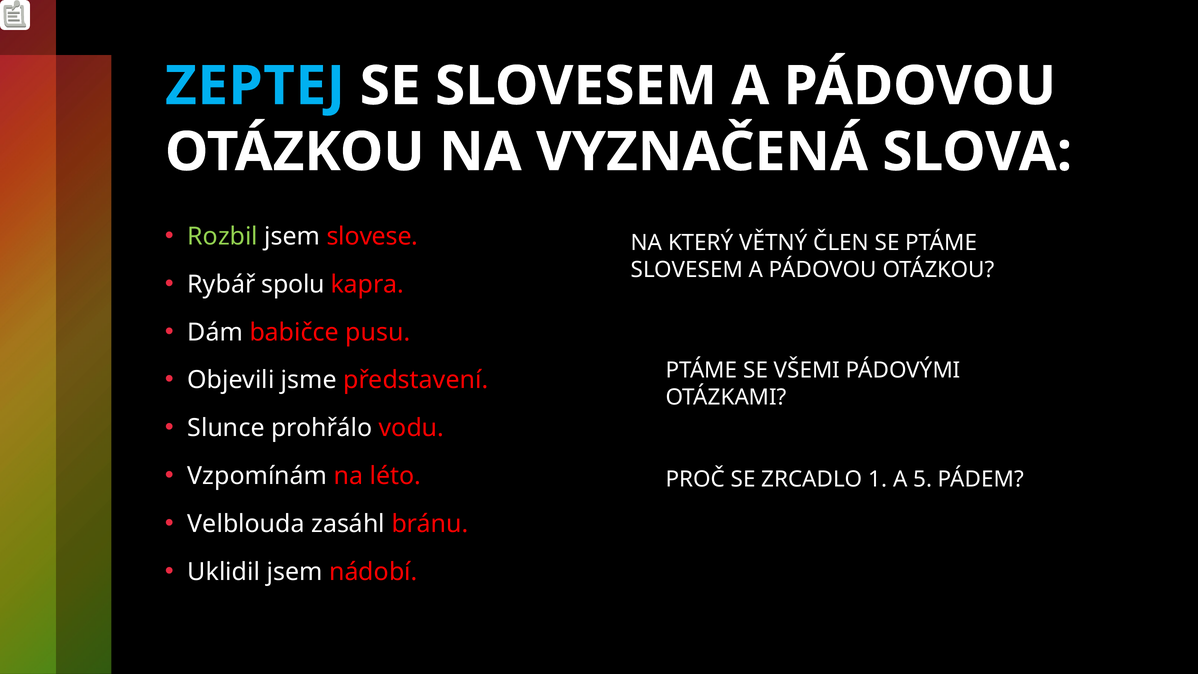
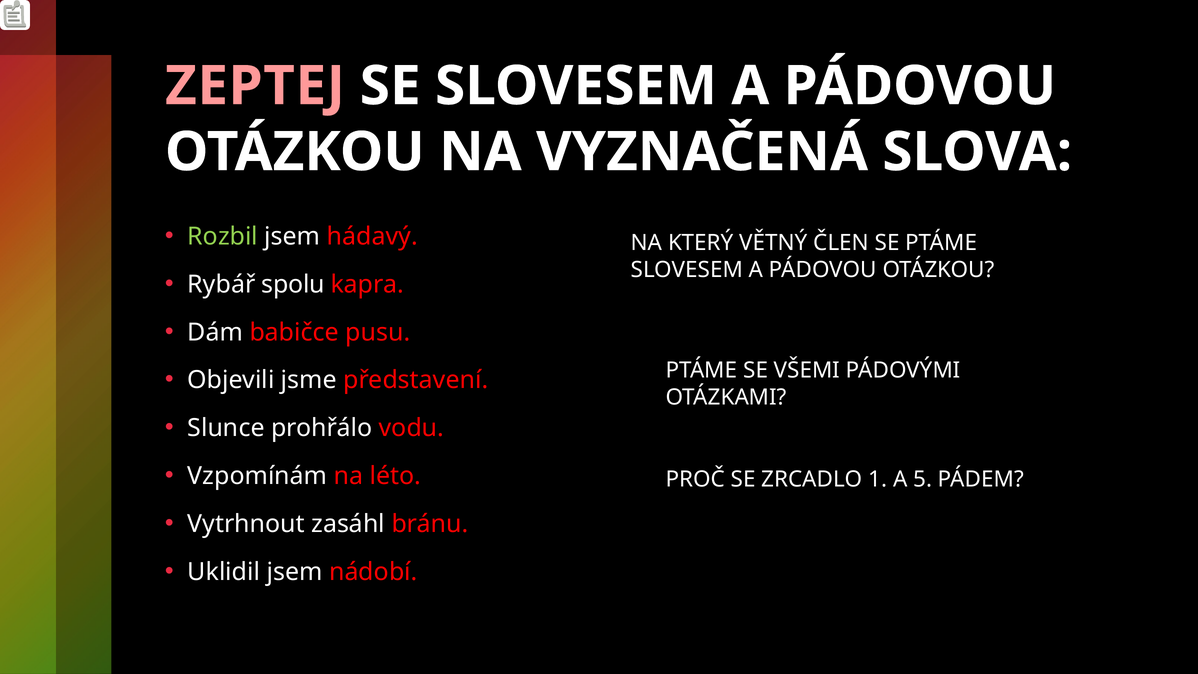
ZEPTEJ colour: light blue -> pink
slovese: slovese -> hádavý
Velblouda: Velblouda -> Vytrhnout
